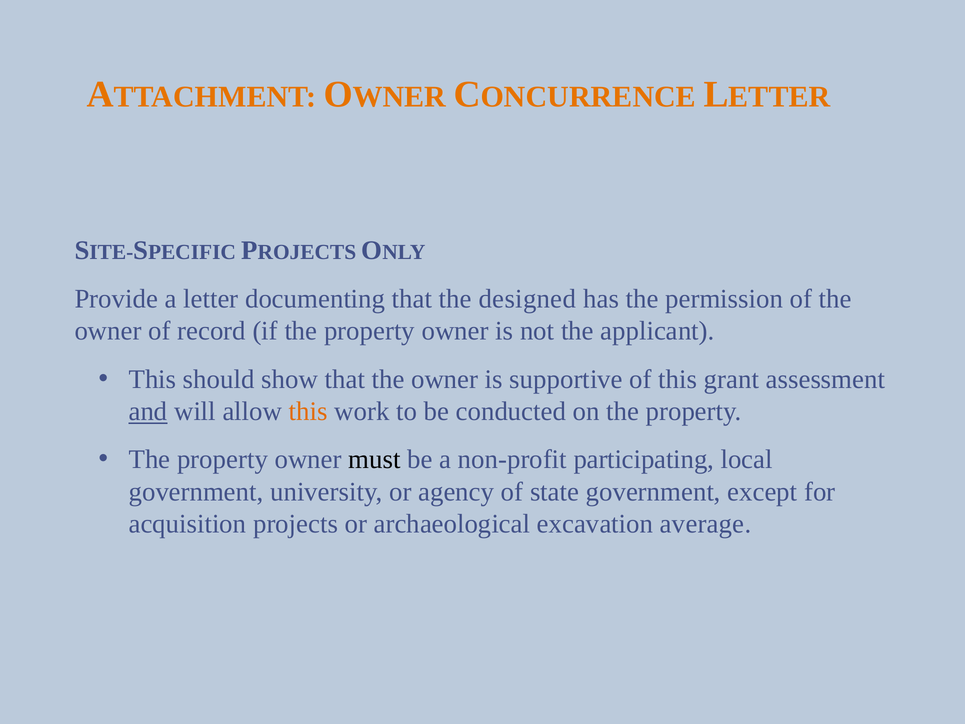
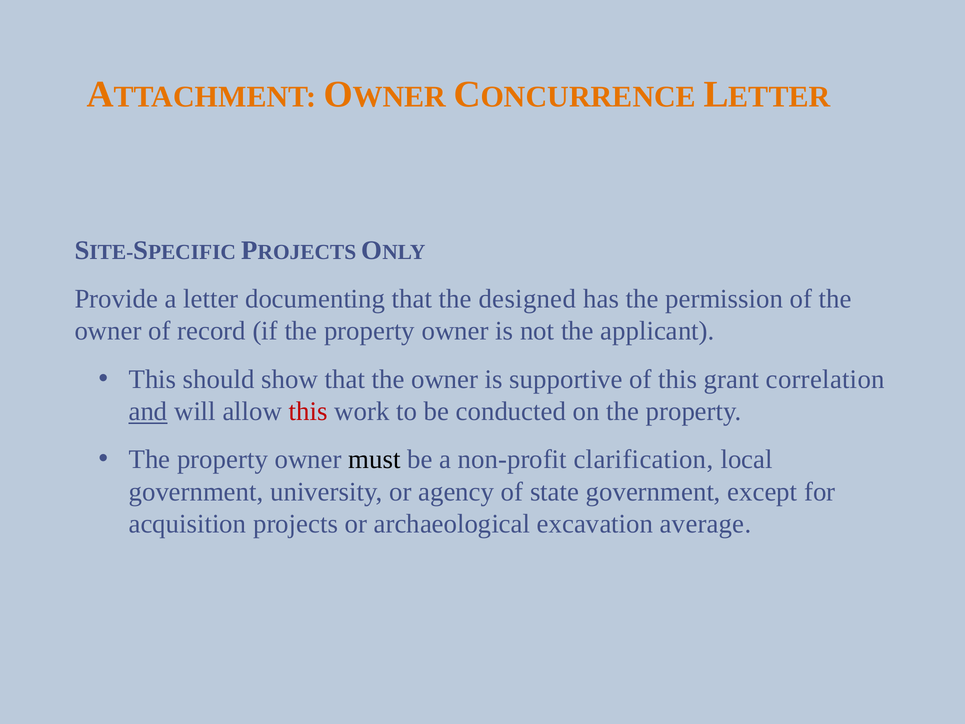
assessment: assessment -> correlation
this at (308, 411) colour: orange -> red
participating: participating -> clarification
